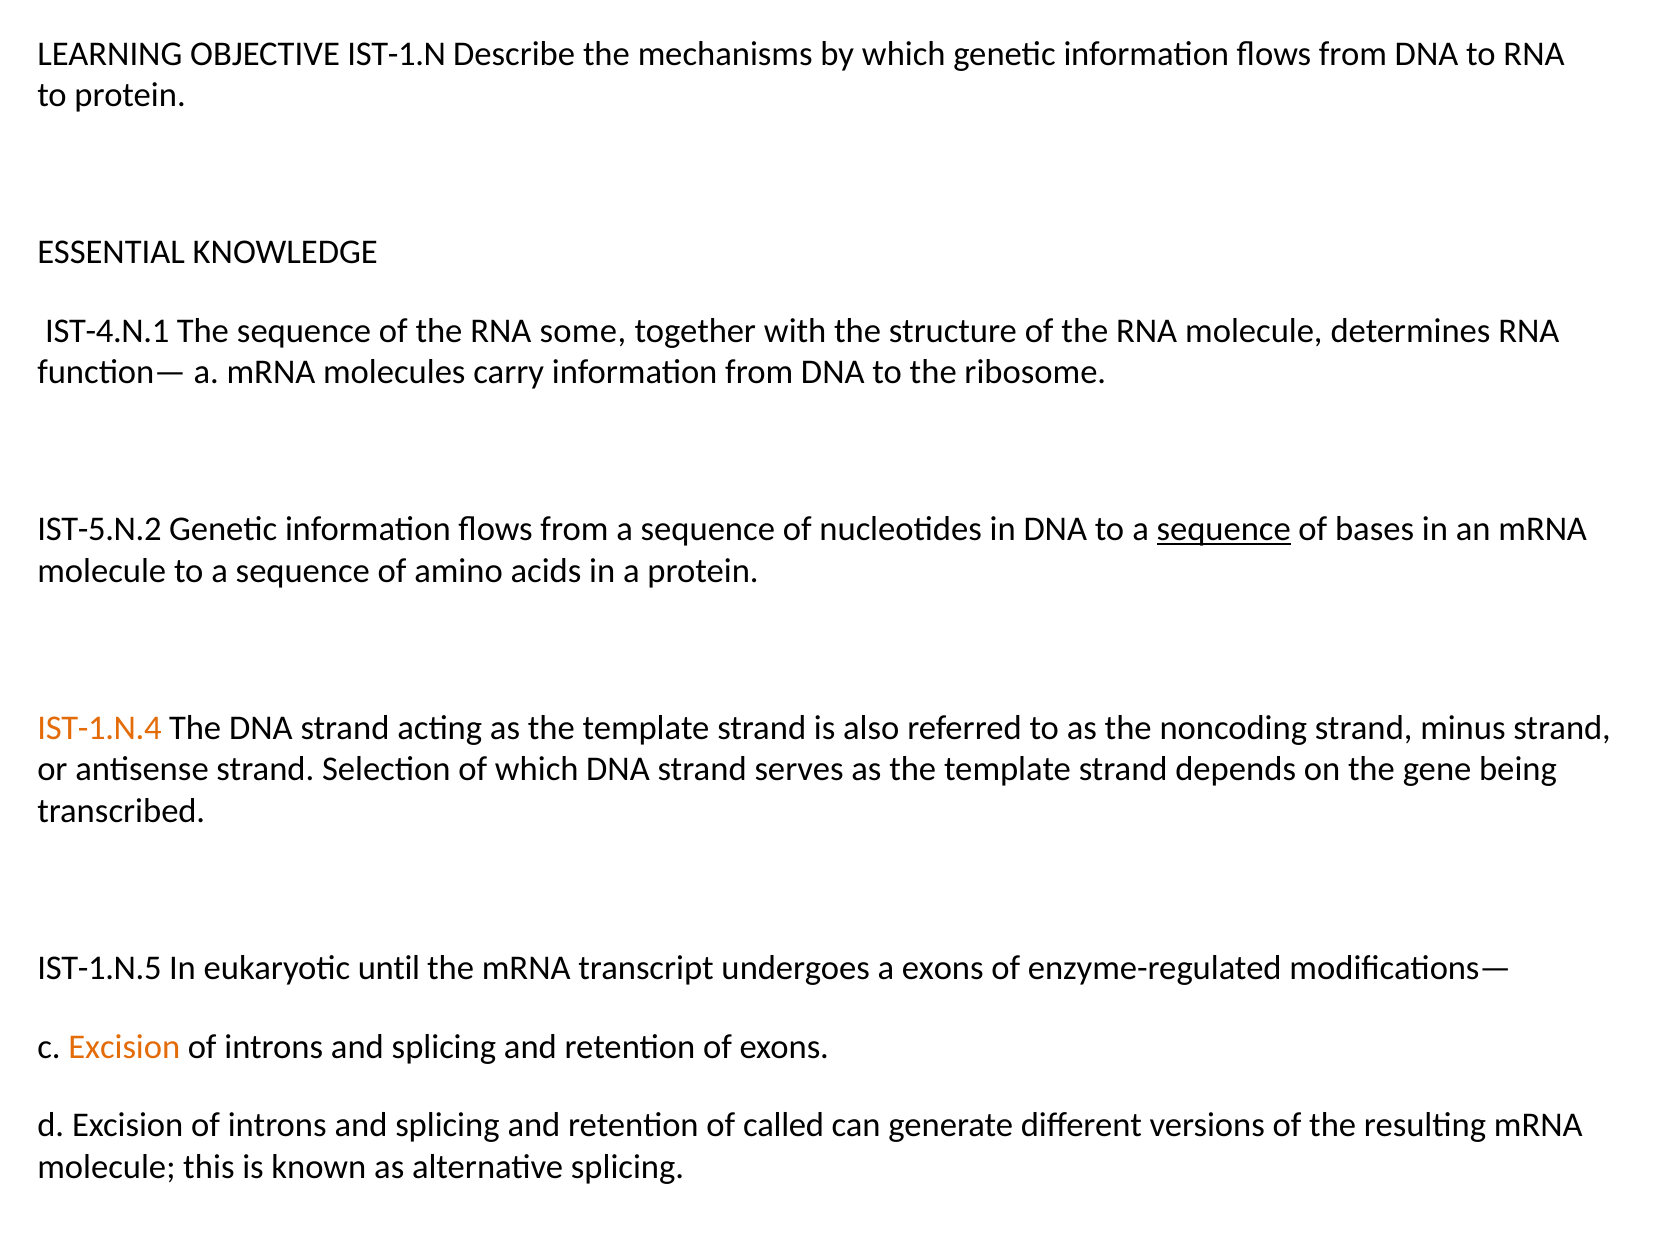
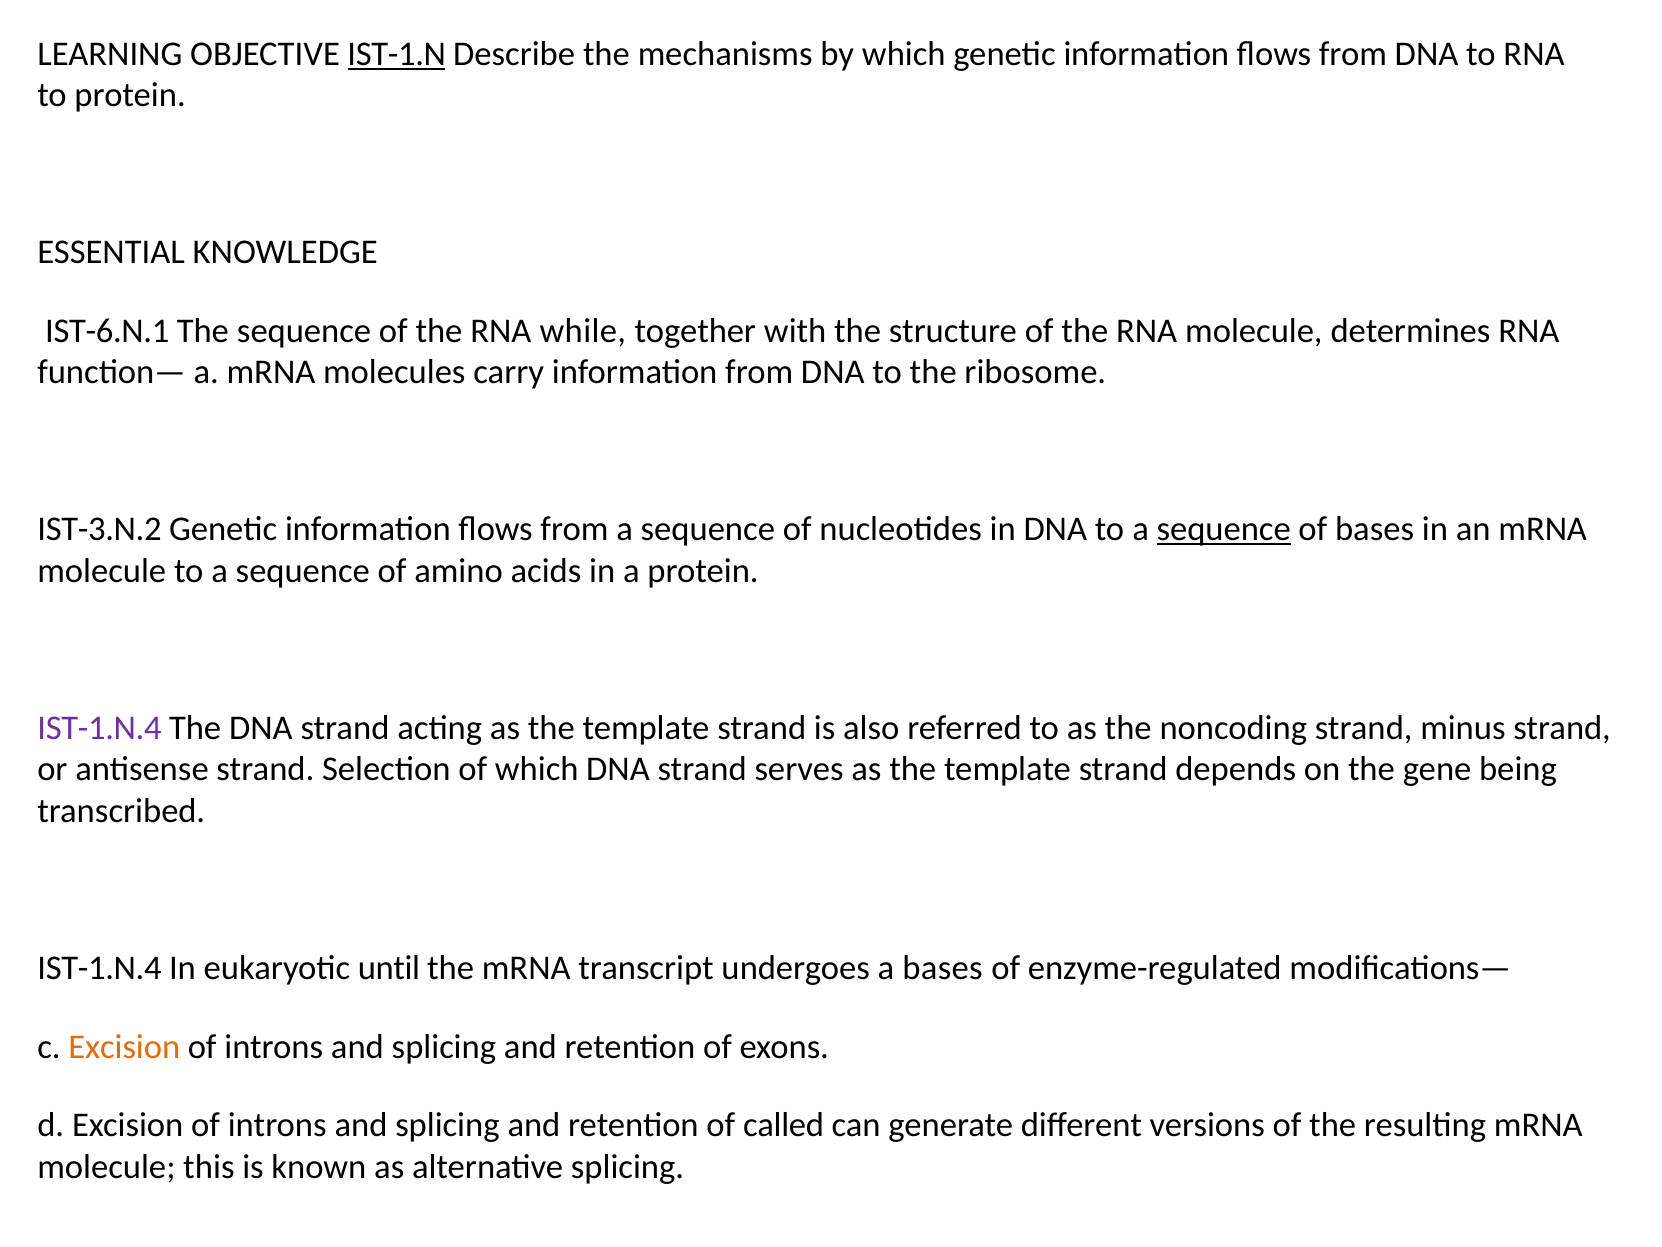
IST-1.N underline: none -> present
IST-4.N.1: IST-4.N.1 -> IST-6.N.1
some: some -> while
IST-5.N.2: IST-5.N.2 -> IST-3.N.2
IST-1.N.4 at (99, 728) colour: orange -> purple
IST-1.N.5 at (99, 968): IST-1.N.5 -> IST-1.N.4
a exons: exons -> bases
